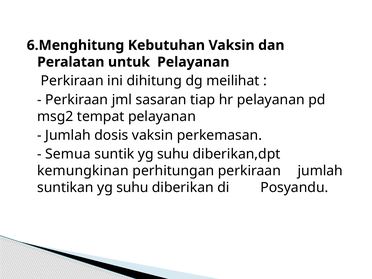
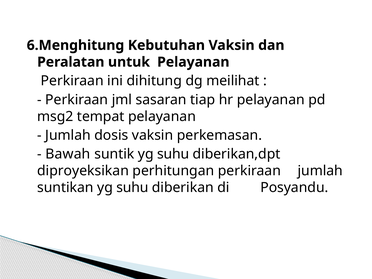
Semua: Semua -> Bawah
kemungkinan: kemungkinan -> diproyeksikan
